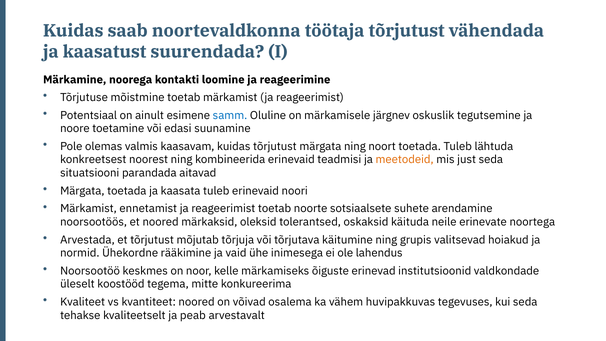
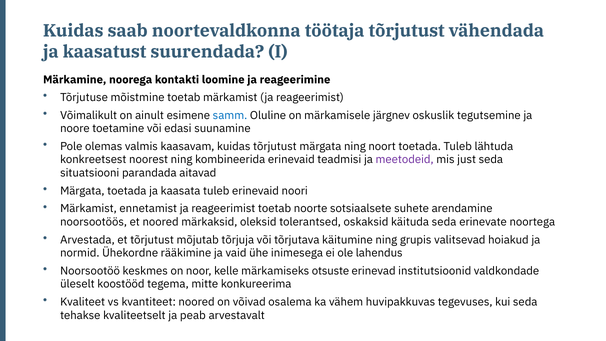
Potentsiaal: Potentsiaal -> Võimalikult
meetodeid colour: orange -> purple
käituda neile: neile -> seda
õiguste: õiguste -> otsuste
